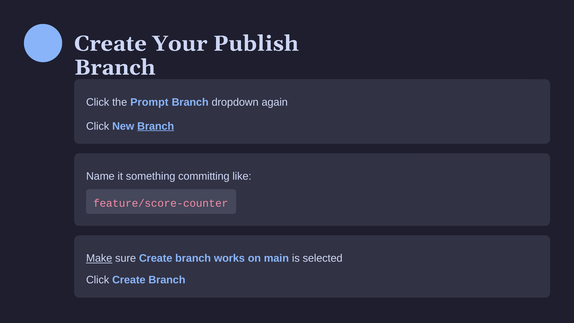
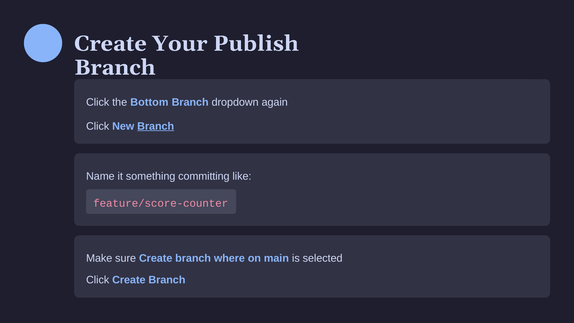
Prompt: Prompt -> Bottom
Make underline: present -> none
works: works -> where
